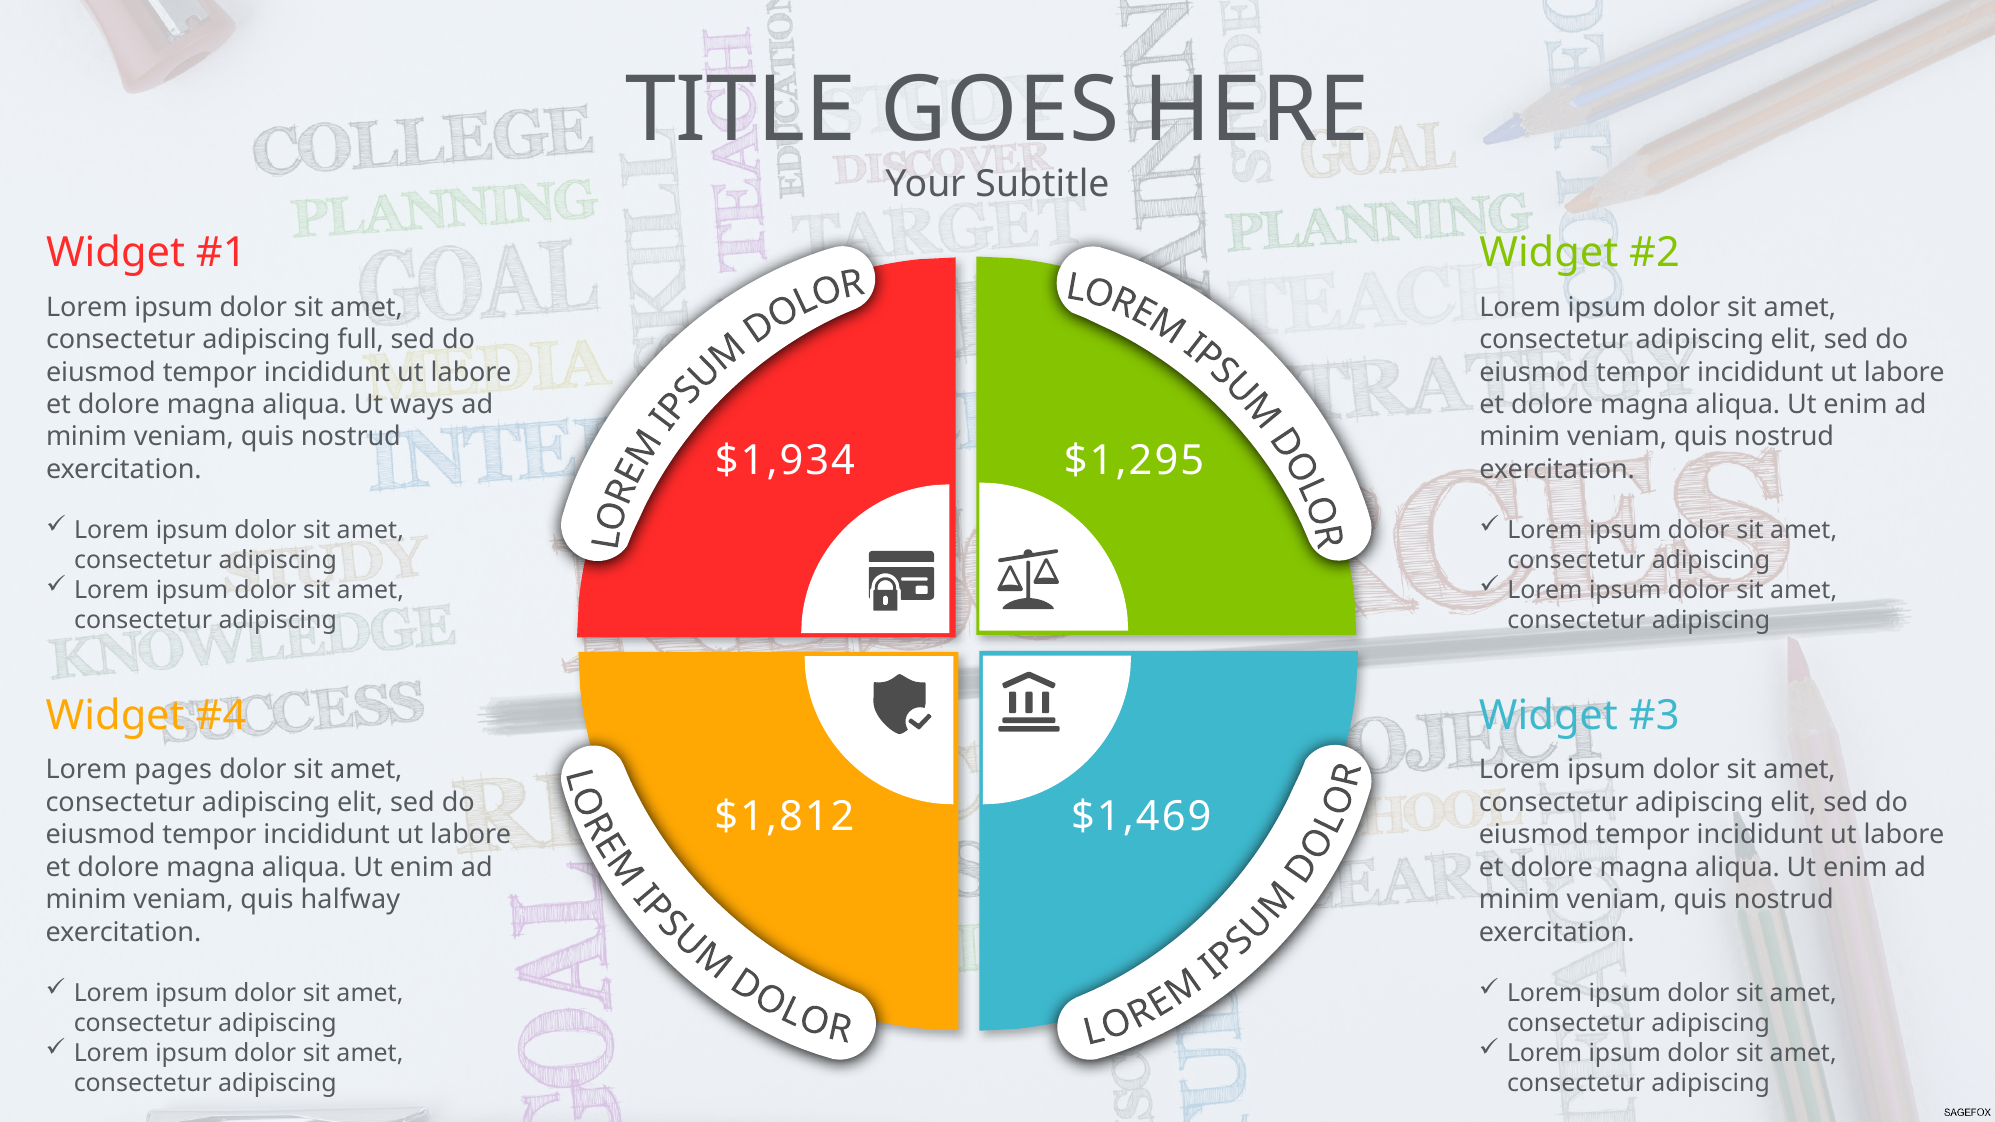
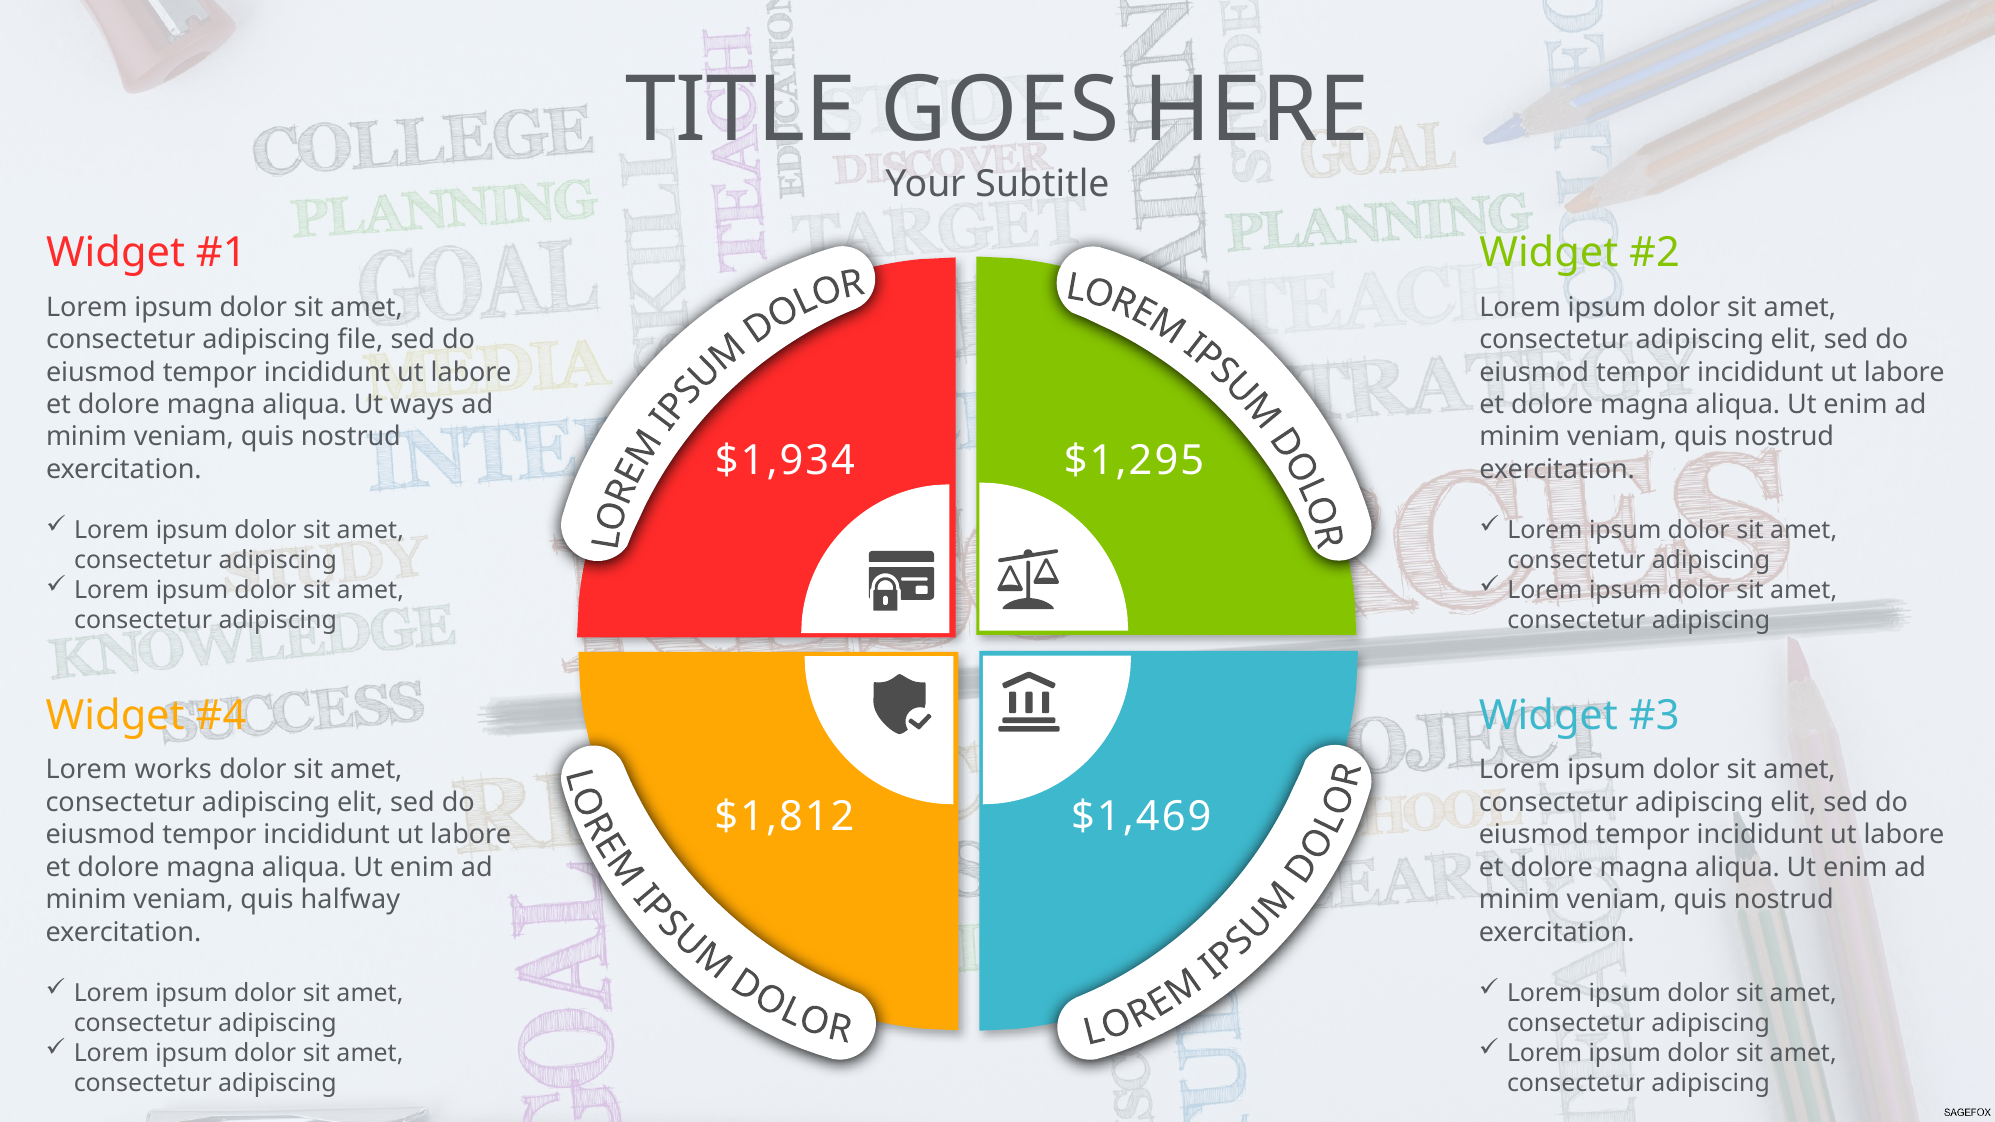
full: full -> file
pages: pages -> works
